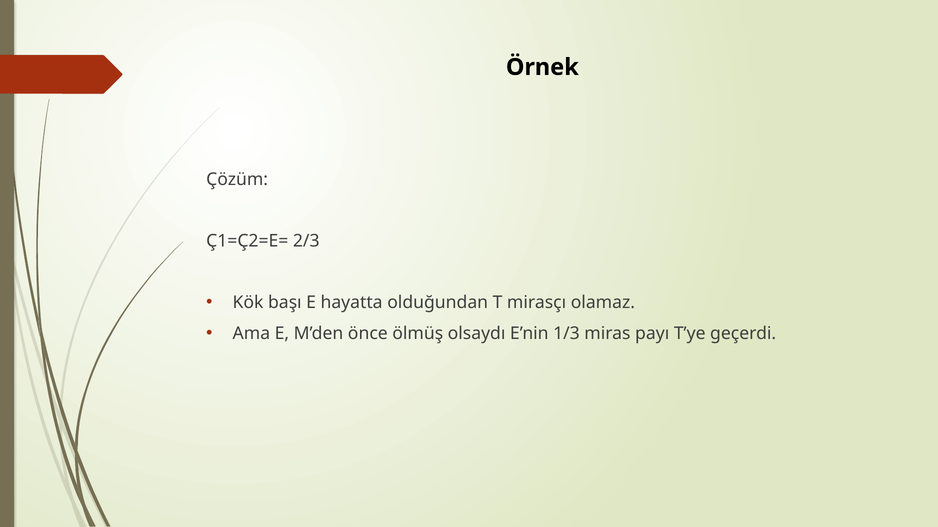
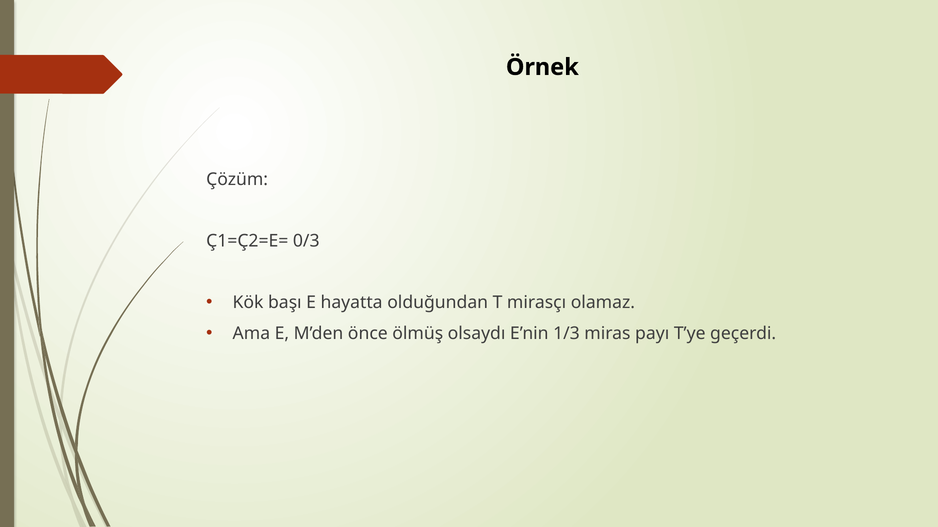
2/3: 2/3 -> 0/3
